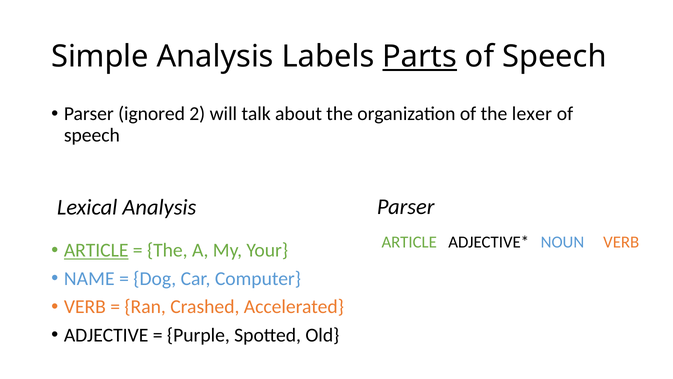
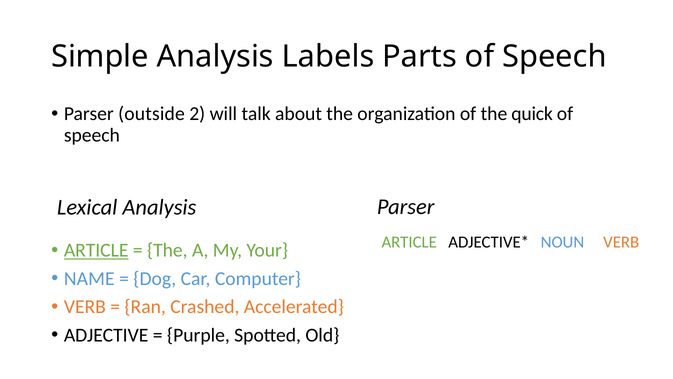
Parts underline: present -> none
ignored: ignored -> outside
lexer: lexer -> quick
